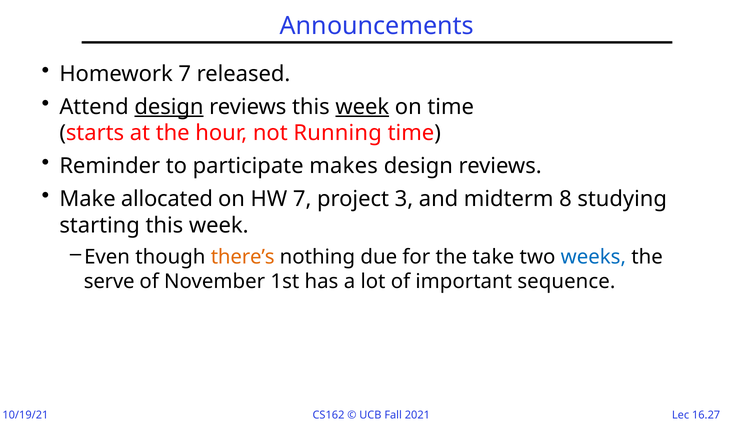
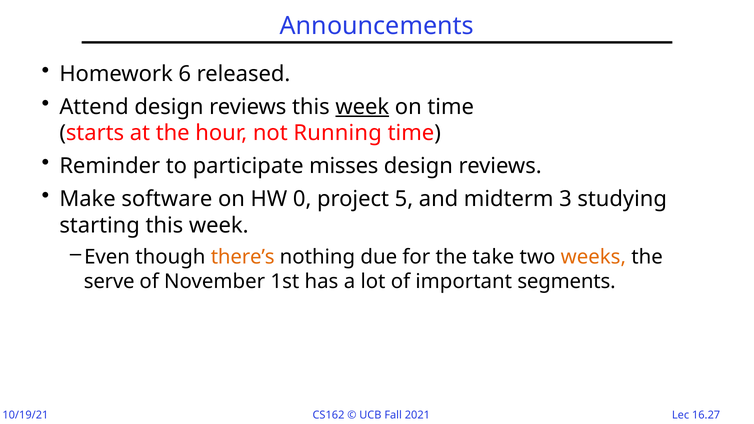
Homework 7: 7 -> 6
design at (169, 107) underline: present -> none
makes: makes -> misses
allocated: allocated -> software
HW 7: 7 -> 0
3: 3 -> 5
8: 8 -> 3
weeks colour: blue -> orange
sequence: sequence -> segments
